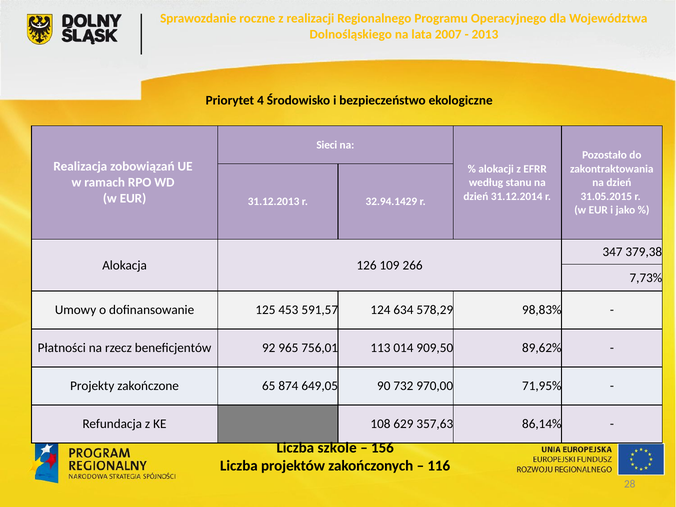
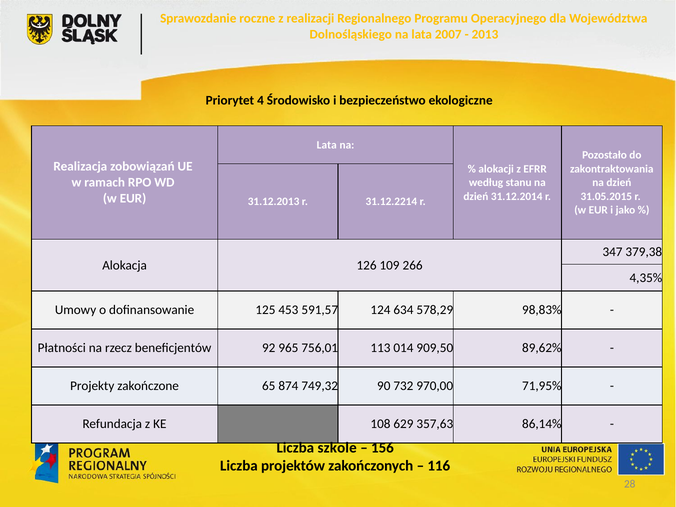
Sieci at (327, 145): Sieci -> Lata
32.94.1429: 32.94.1429 -> 31.12.2214
7,73%: 7,73% -> 4,35%
649,05: 649,05 -> 749,32
